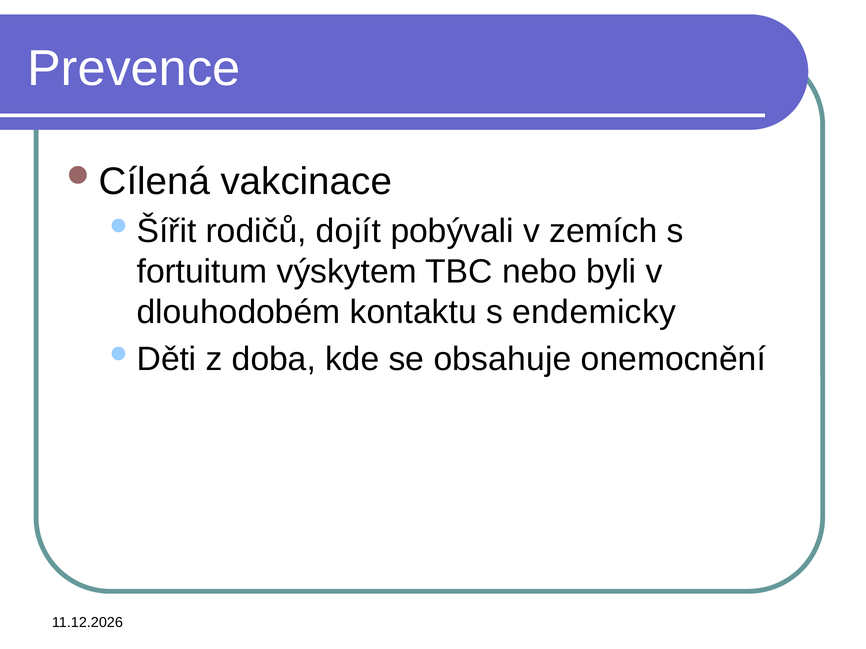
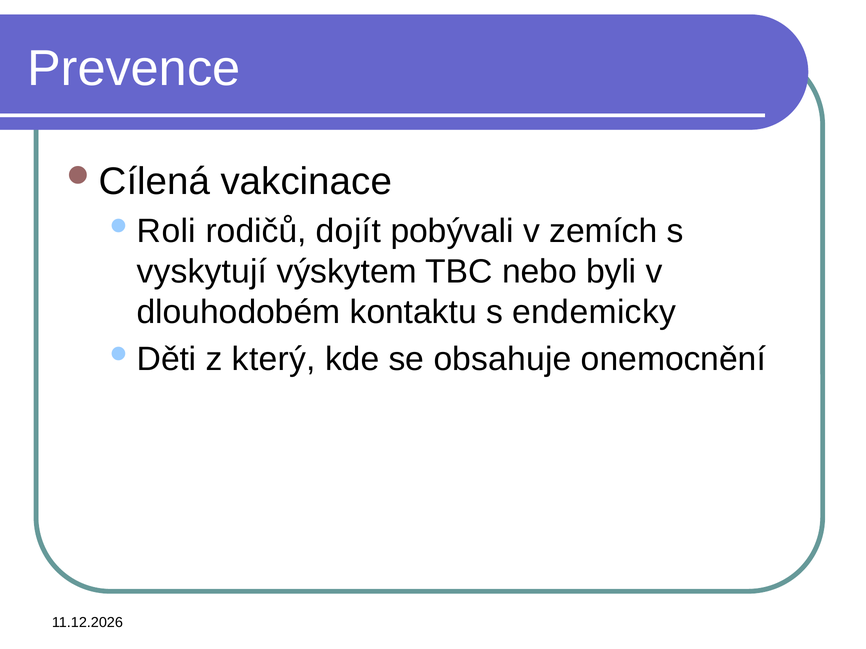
Šířit: Šířit -> Roli
fortuitum: fortuitum -> vyskytují
doba: doba -> který
